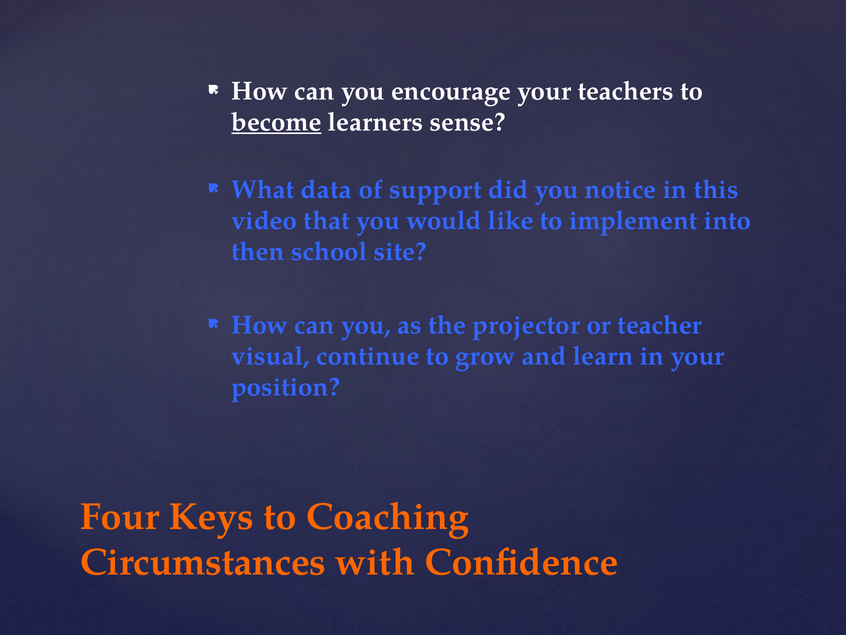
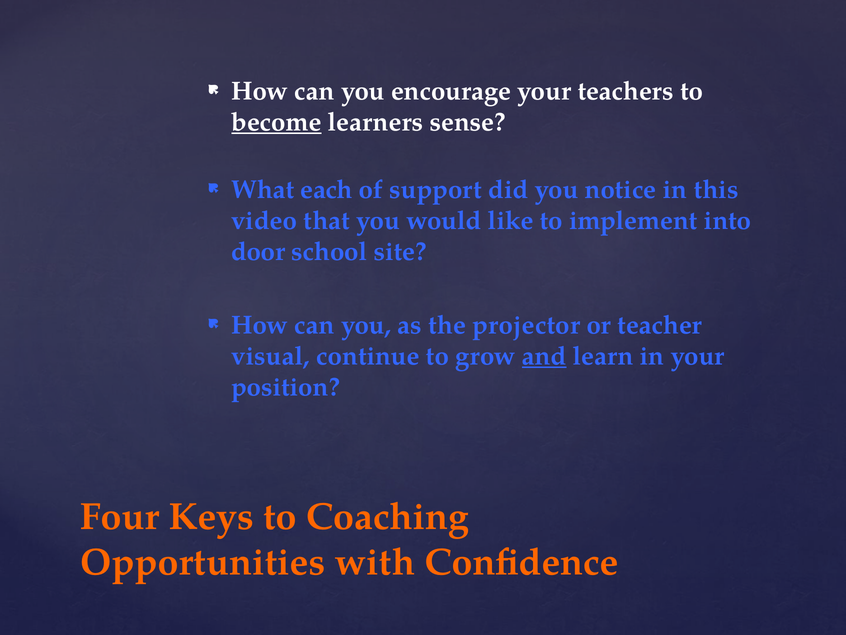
data: data -> each
then: then -> door
and underline: none -> present
Circumstances: Circumstances -> Opportunities
